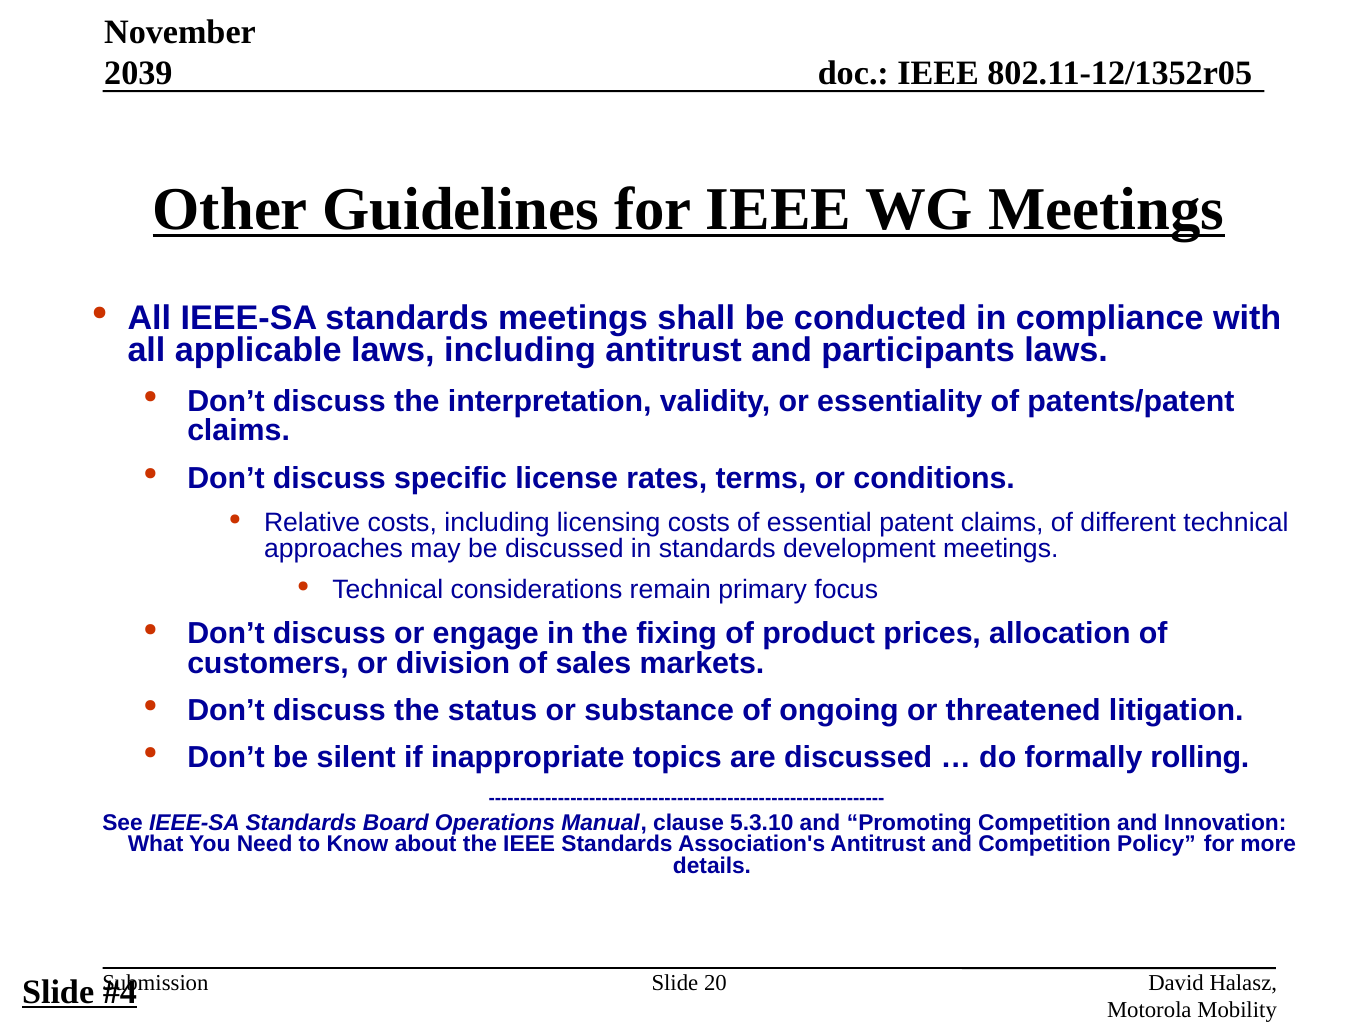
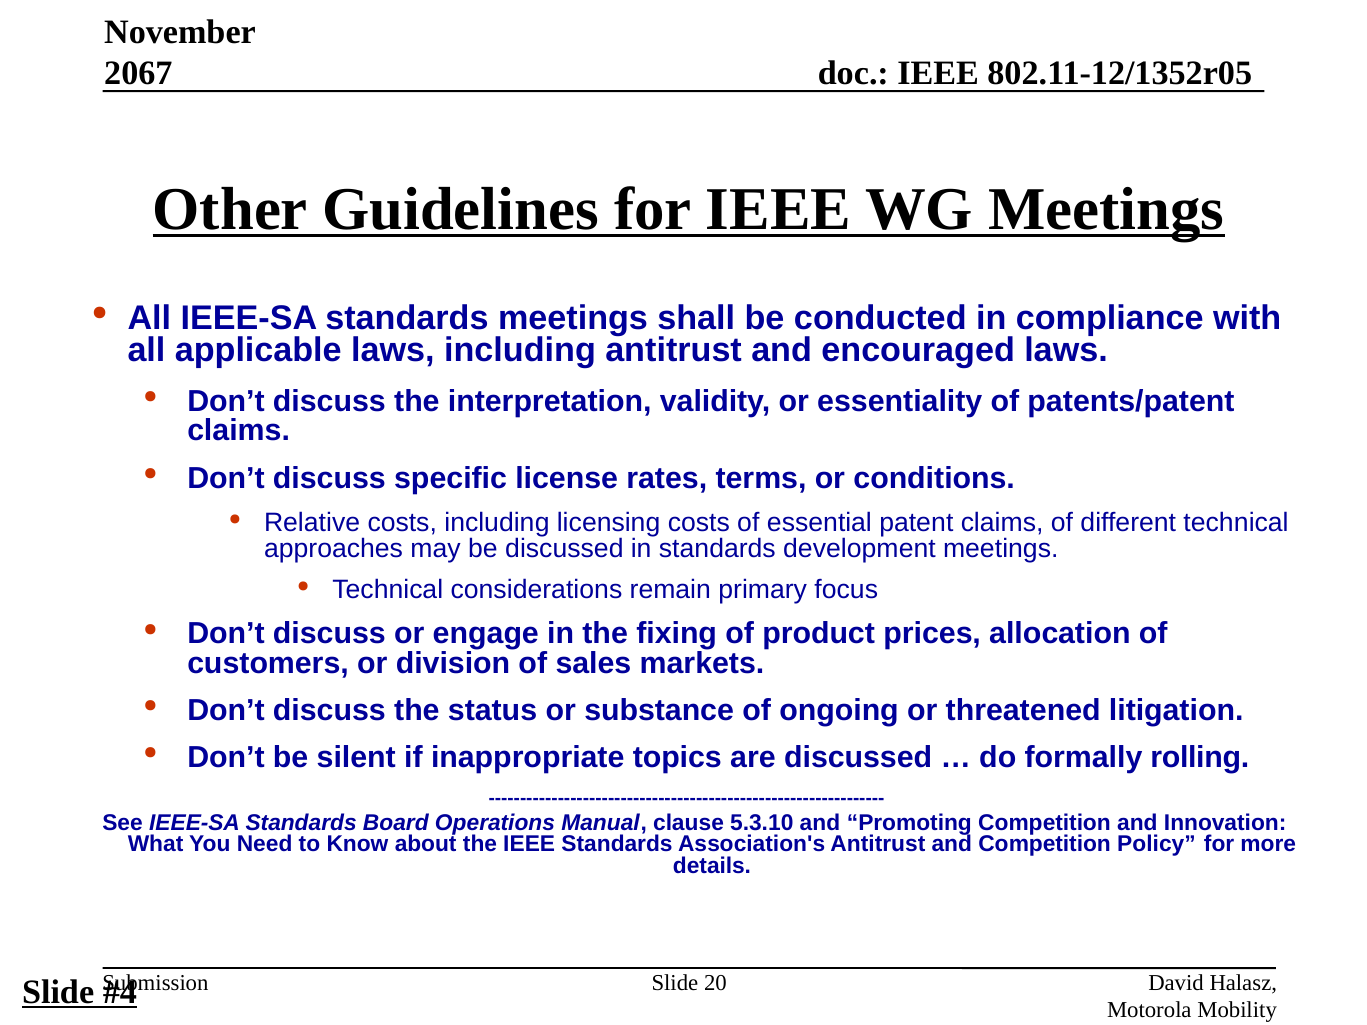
2039: 2039 -> 2067
participants: participants -> encouraged
